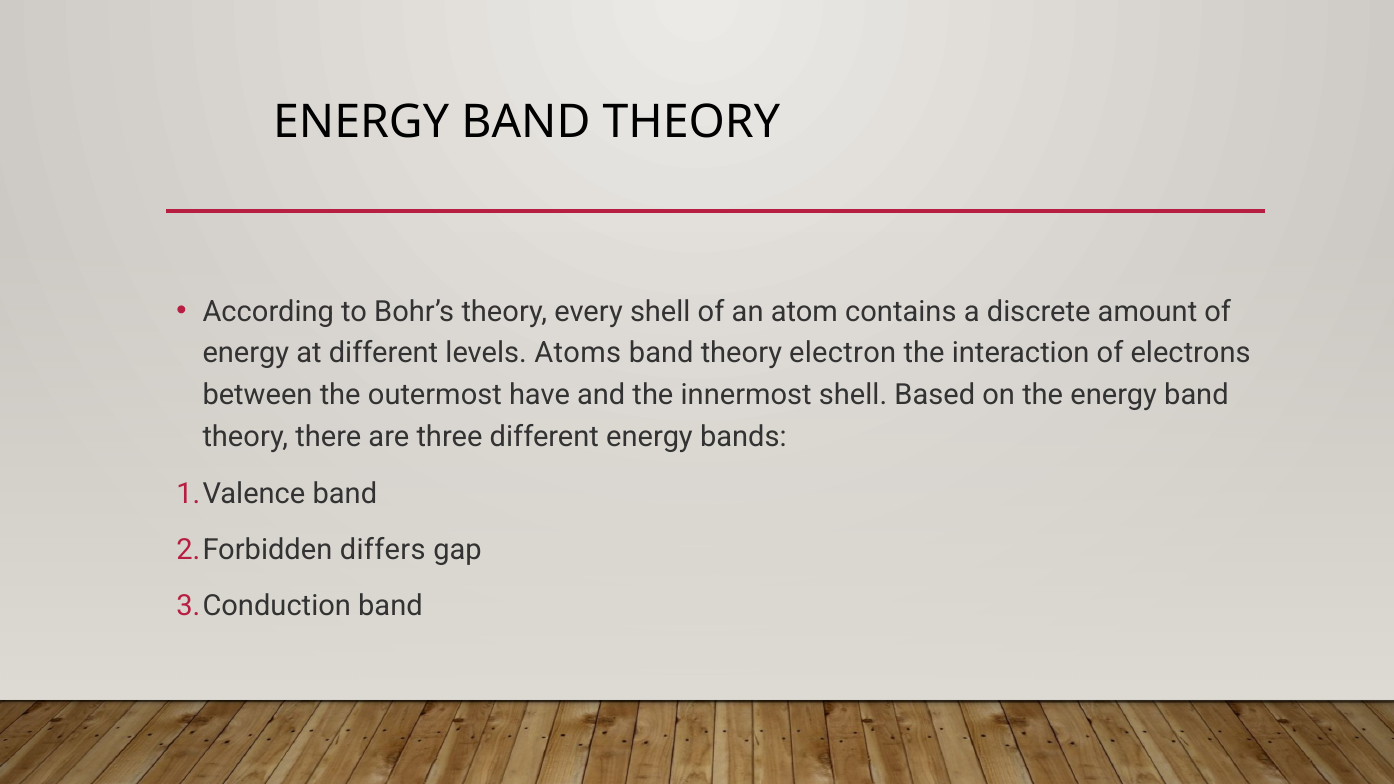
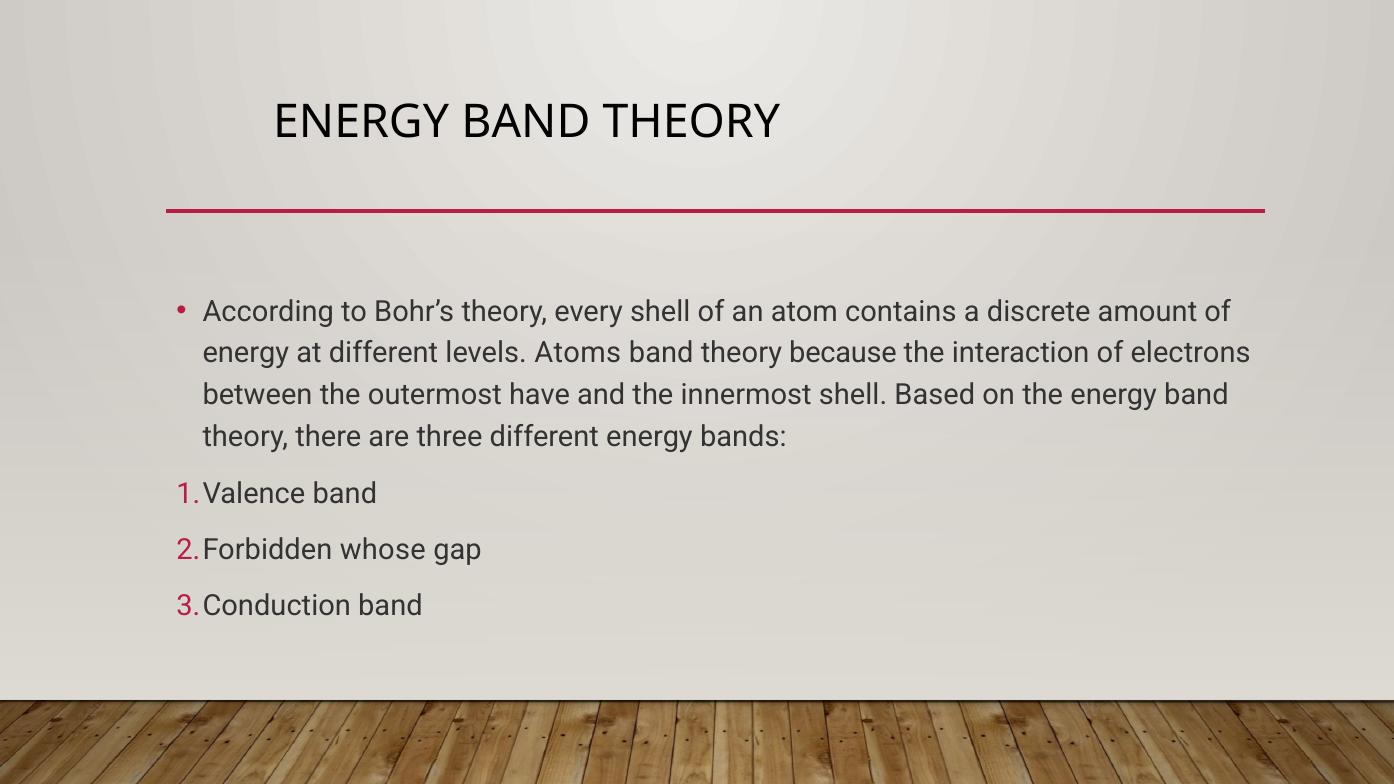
electron: electron -> because
differs: differs -> whose
